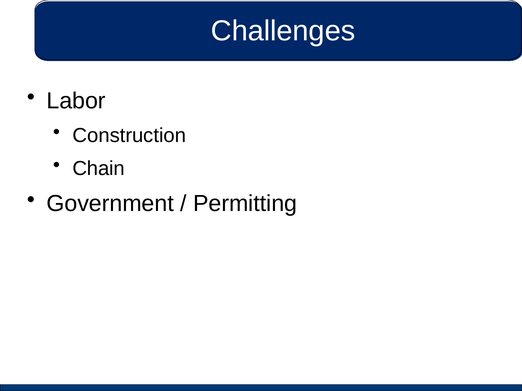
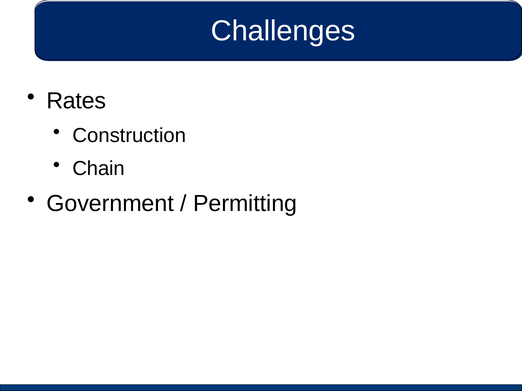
Labor: Labor -> Rates
